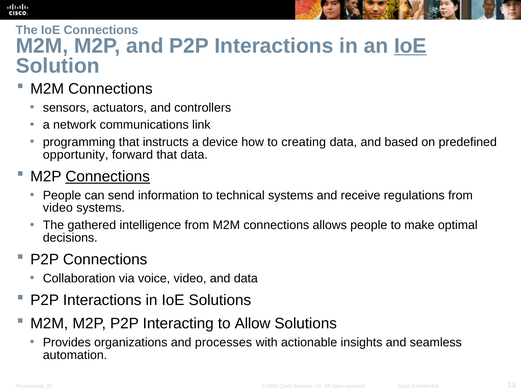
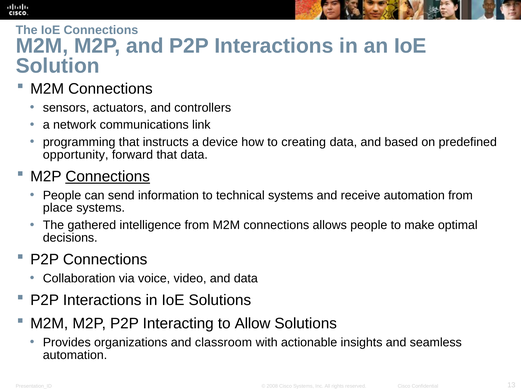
IoE at (410, 46) underline: present -> none
receive regulations: regulations -> automation
video at (58, 208): video -> place
processes: processes -> classroom
